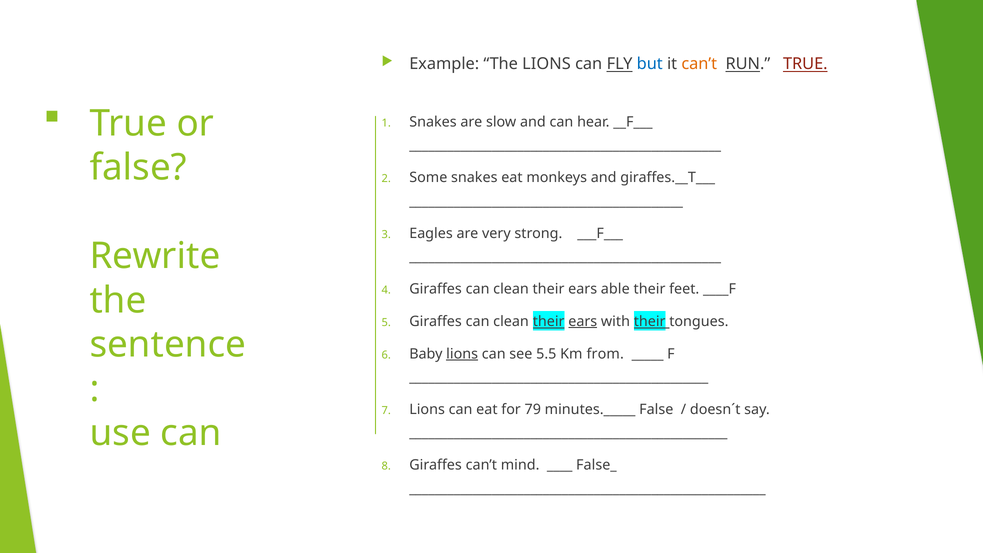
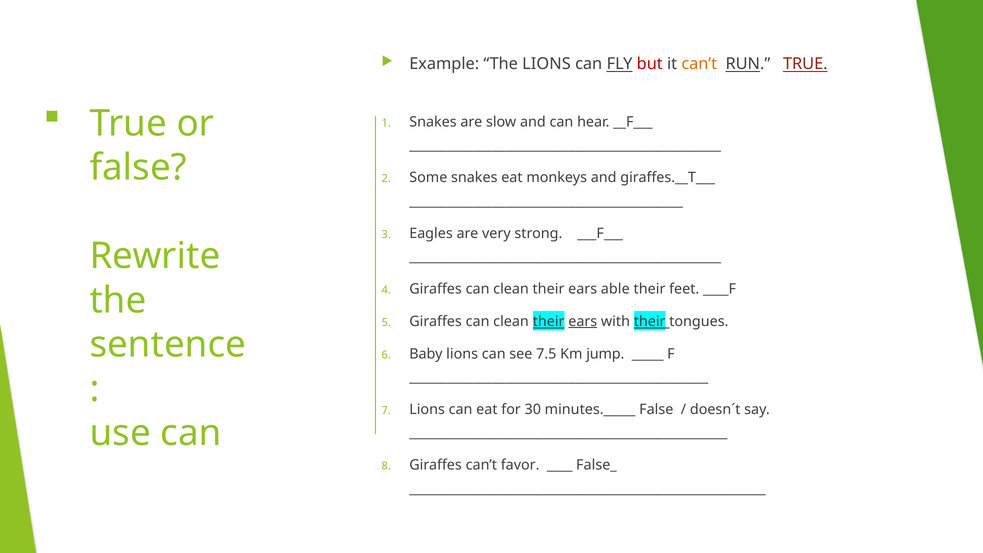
but colour: blue -> red
lions at (462, 354) underline: present -> none
5.5: 5.5 -> 7.5
from: from -> jump
79: 79 -> 30
mind: mind -> favor
